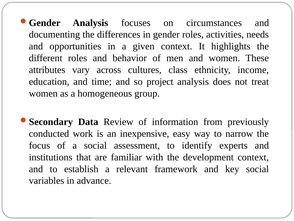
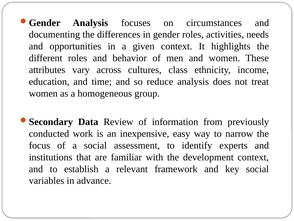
project: project -> reduce
